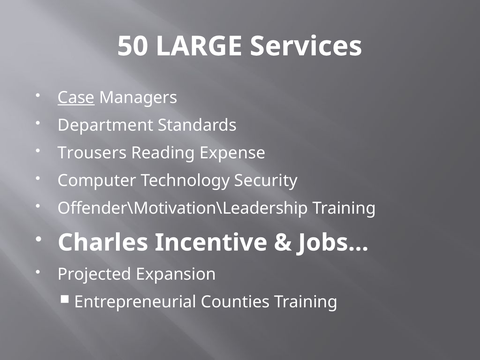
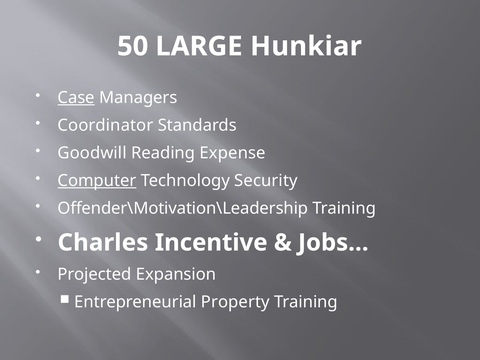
Services: Services -> Hunkiar
Department: Department -> Coordinator
Trousers: Trousers -> Goodwill
Computer underline: none -> present
Counties: Counties -> Property
